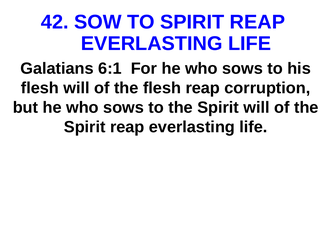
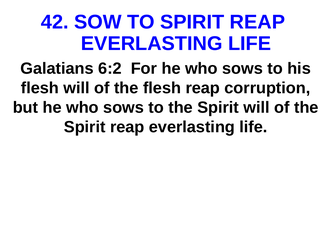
6:1: 6:1 -> 6:2
